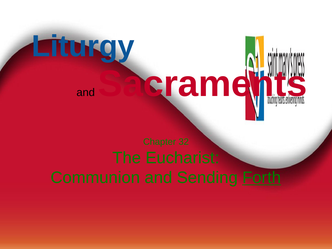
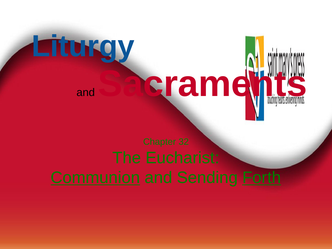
Communion underline: none -> present
